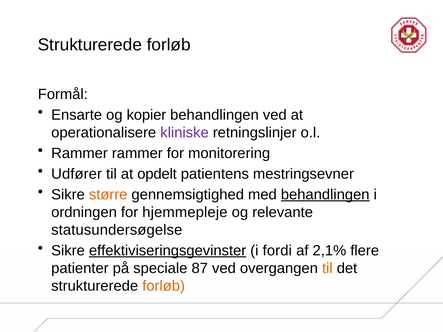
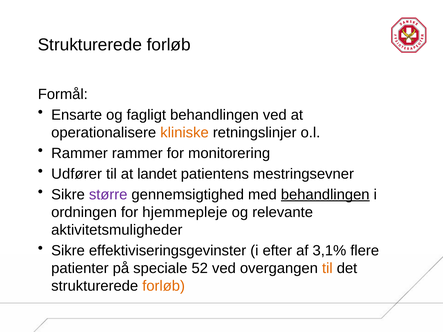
kopier: kopier -> fagligt
kliniske colour: purple -> orange
opdelt: opdelt -> landet
større colour: orange -> purple
statusundersøgelse: statusundersøgelse -> aktivitetsmuligheder
effektiviseringsgevinster underline: present -> none
fordi: fordi -> efter
2,1%: 2,1% -> 3,1%
87: 87 -> 52
